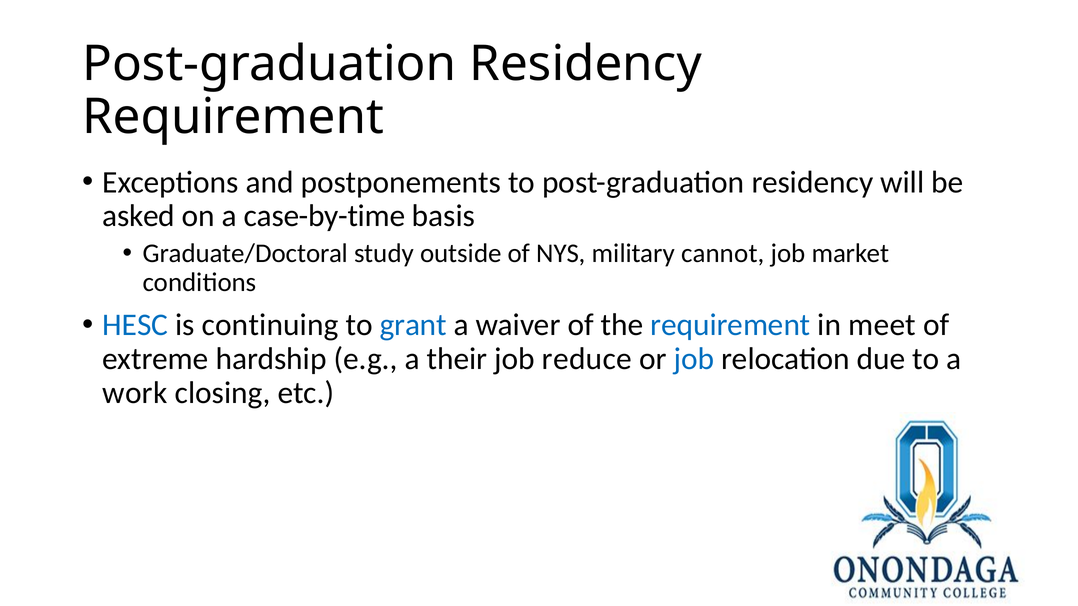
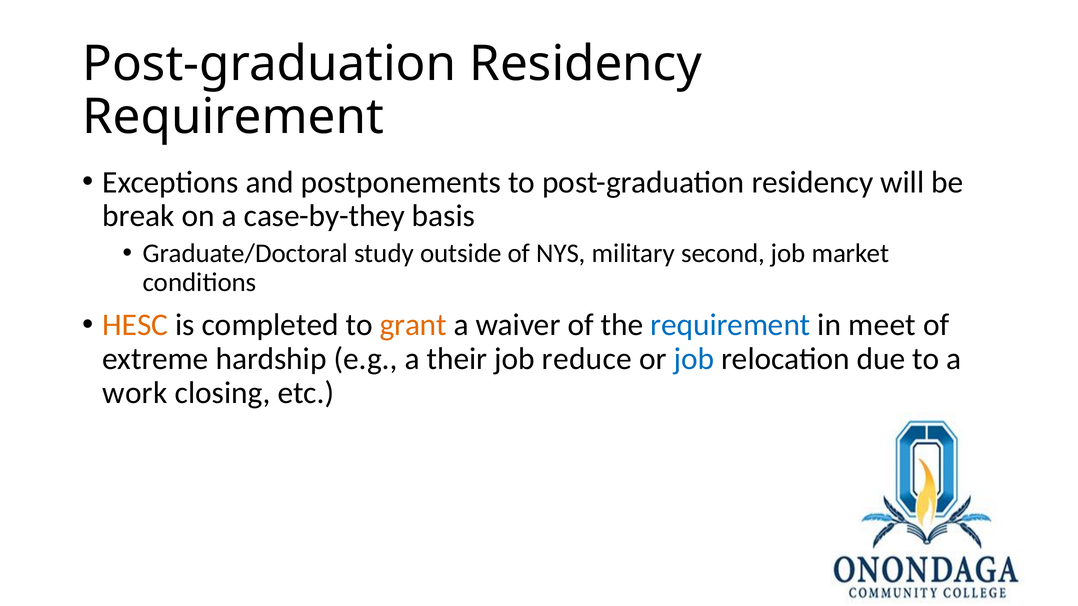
asked: asked -> break
case-by-time: case-by-time -> case-by-they
cannot: cannot -> second
HESC colour: blue -> orange
continuing: continuing -> completed
grant colour: blue -> orange
